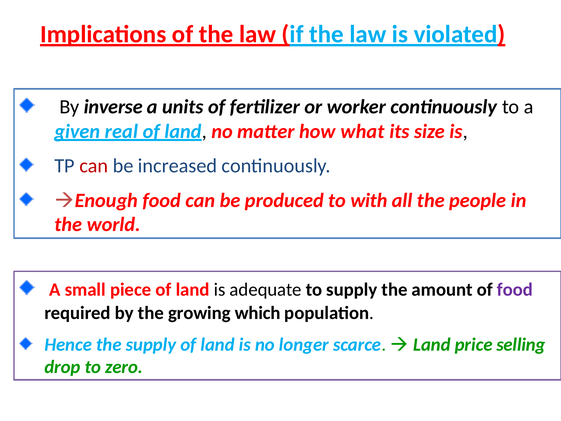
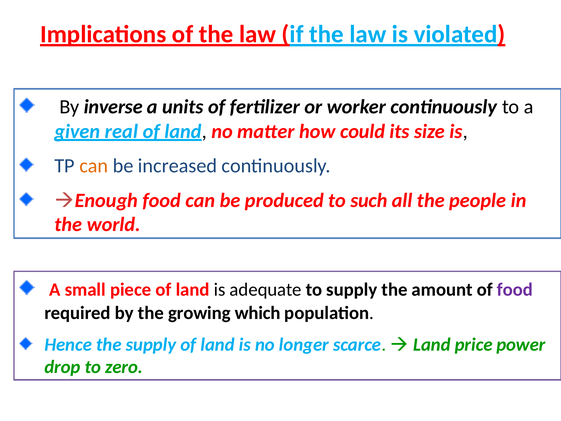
what: what -> could
can at (94, 166) colour: red -> orange
with: with -> such
selling: selling -> power
